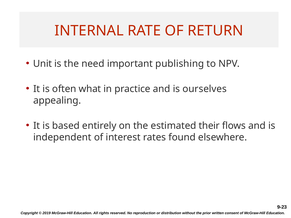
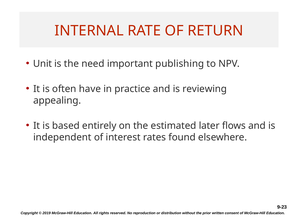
what: what -> have
ourselves: ourselves -> reviewing
their: their -> later
